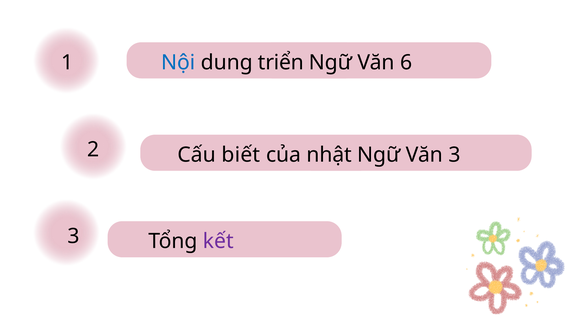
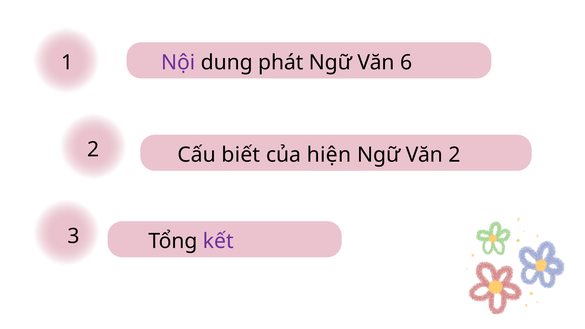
Nội colour: blue -> purple
triển: triển -> phát
nhật: nhật -> hiện
Văn 3: 3 -> 2
